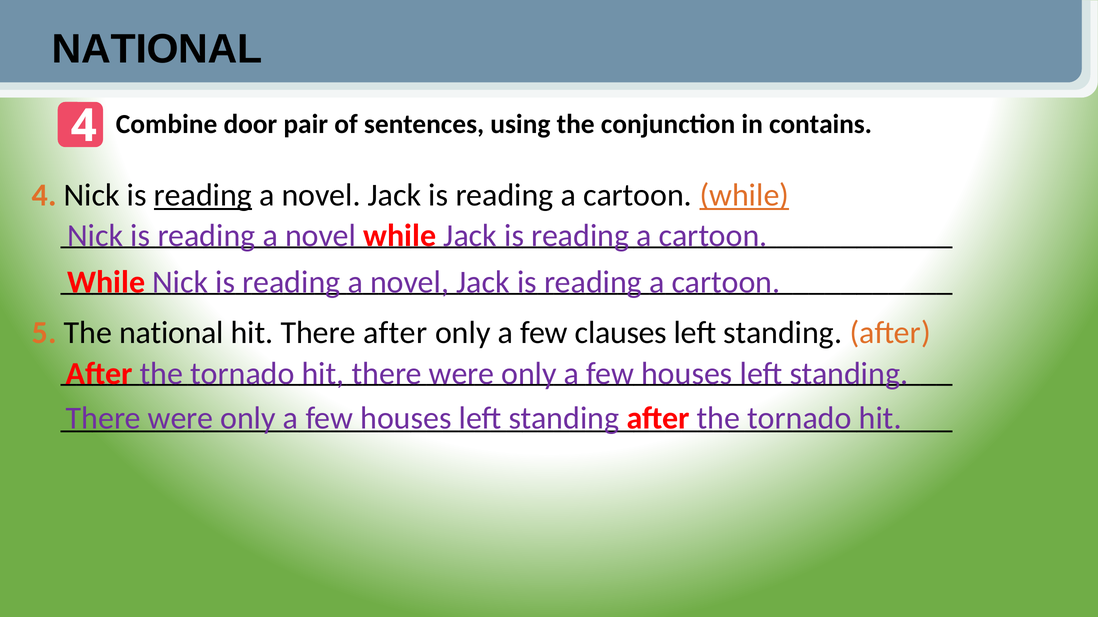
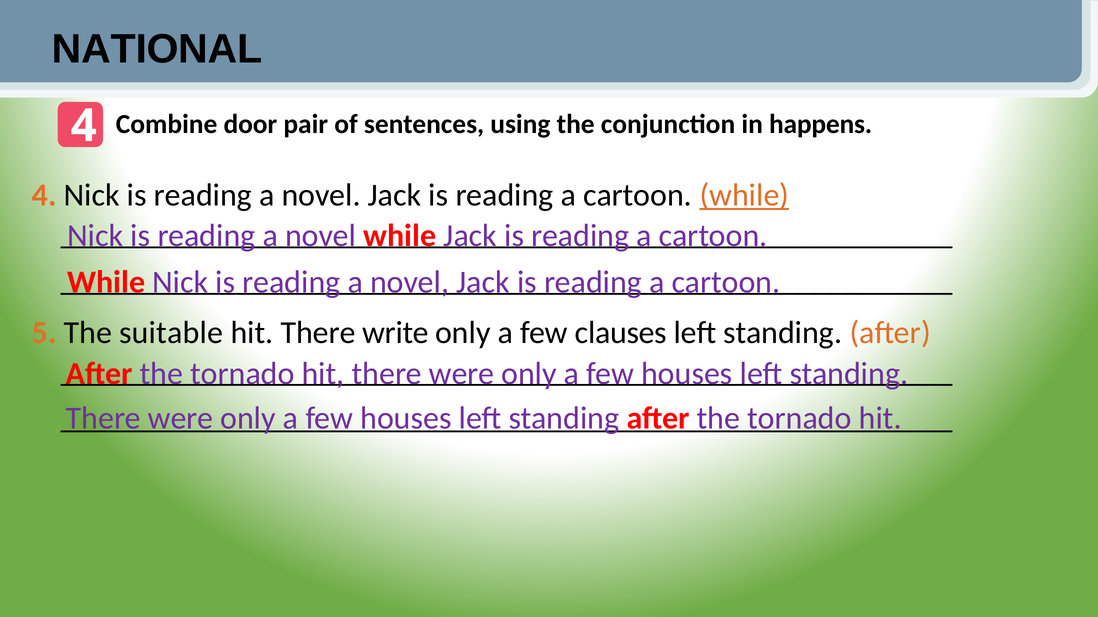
contains: contains -> happens
reading at (203, 196) underline: present -> none
The national: national -> suitable
There after: after -> write
